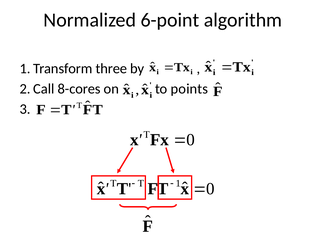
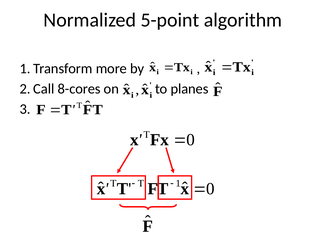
6-point: 6-point -> 5-point
three: three -> more
points: points -> planes
